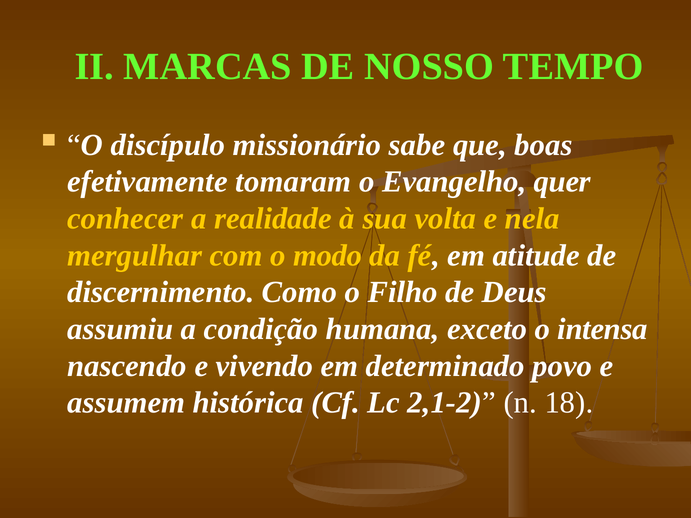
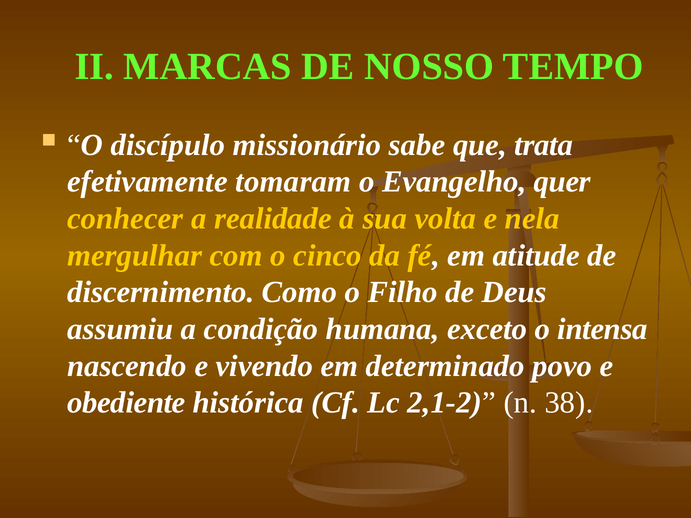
boas: boas -> trata
modo: modo -> cinco
assumem: assumem -> obediente
18: 18 -> 38
